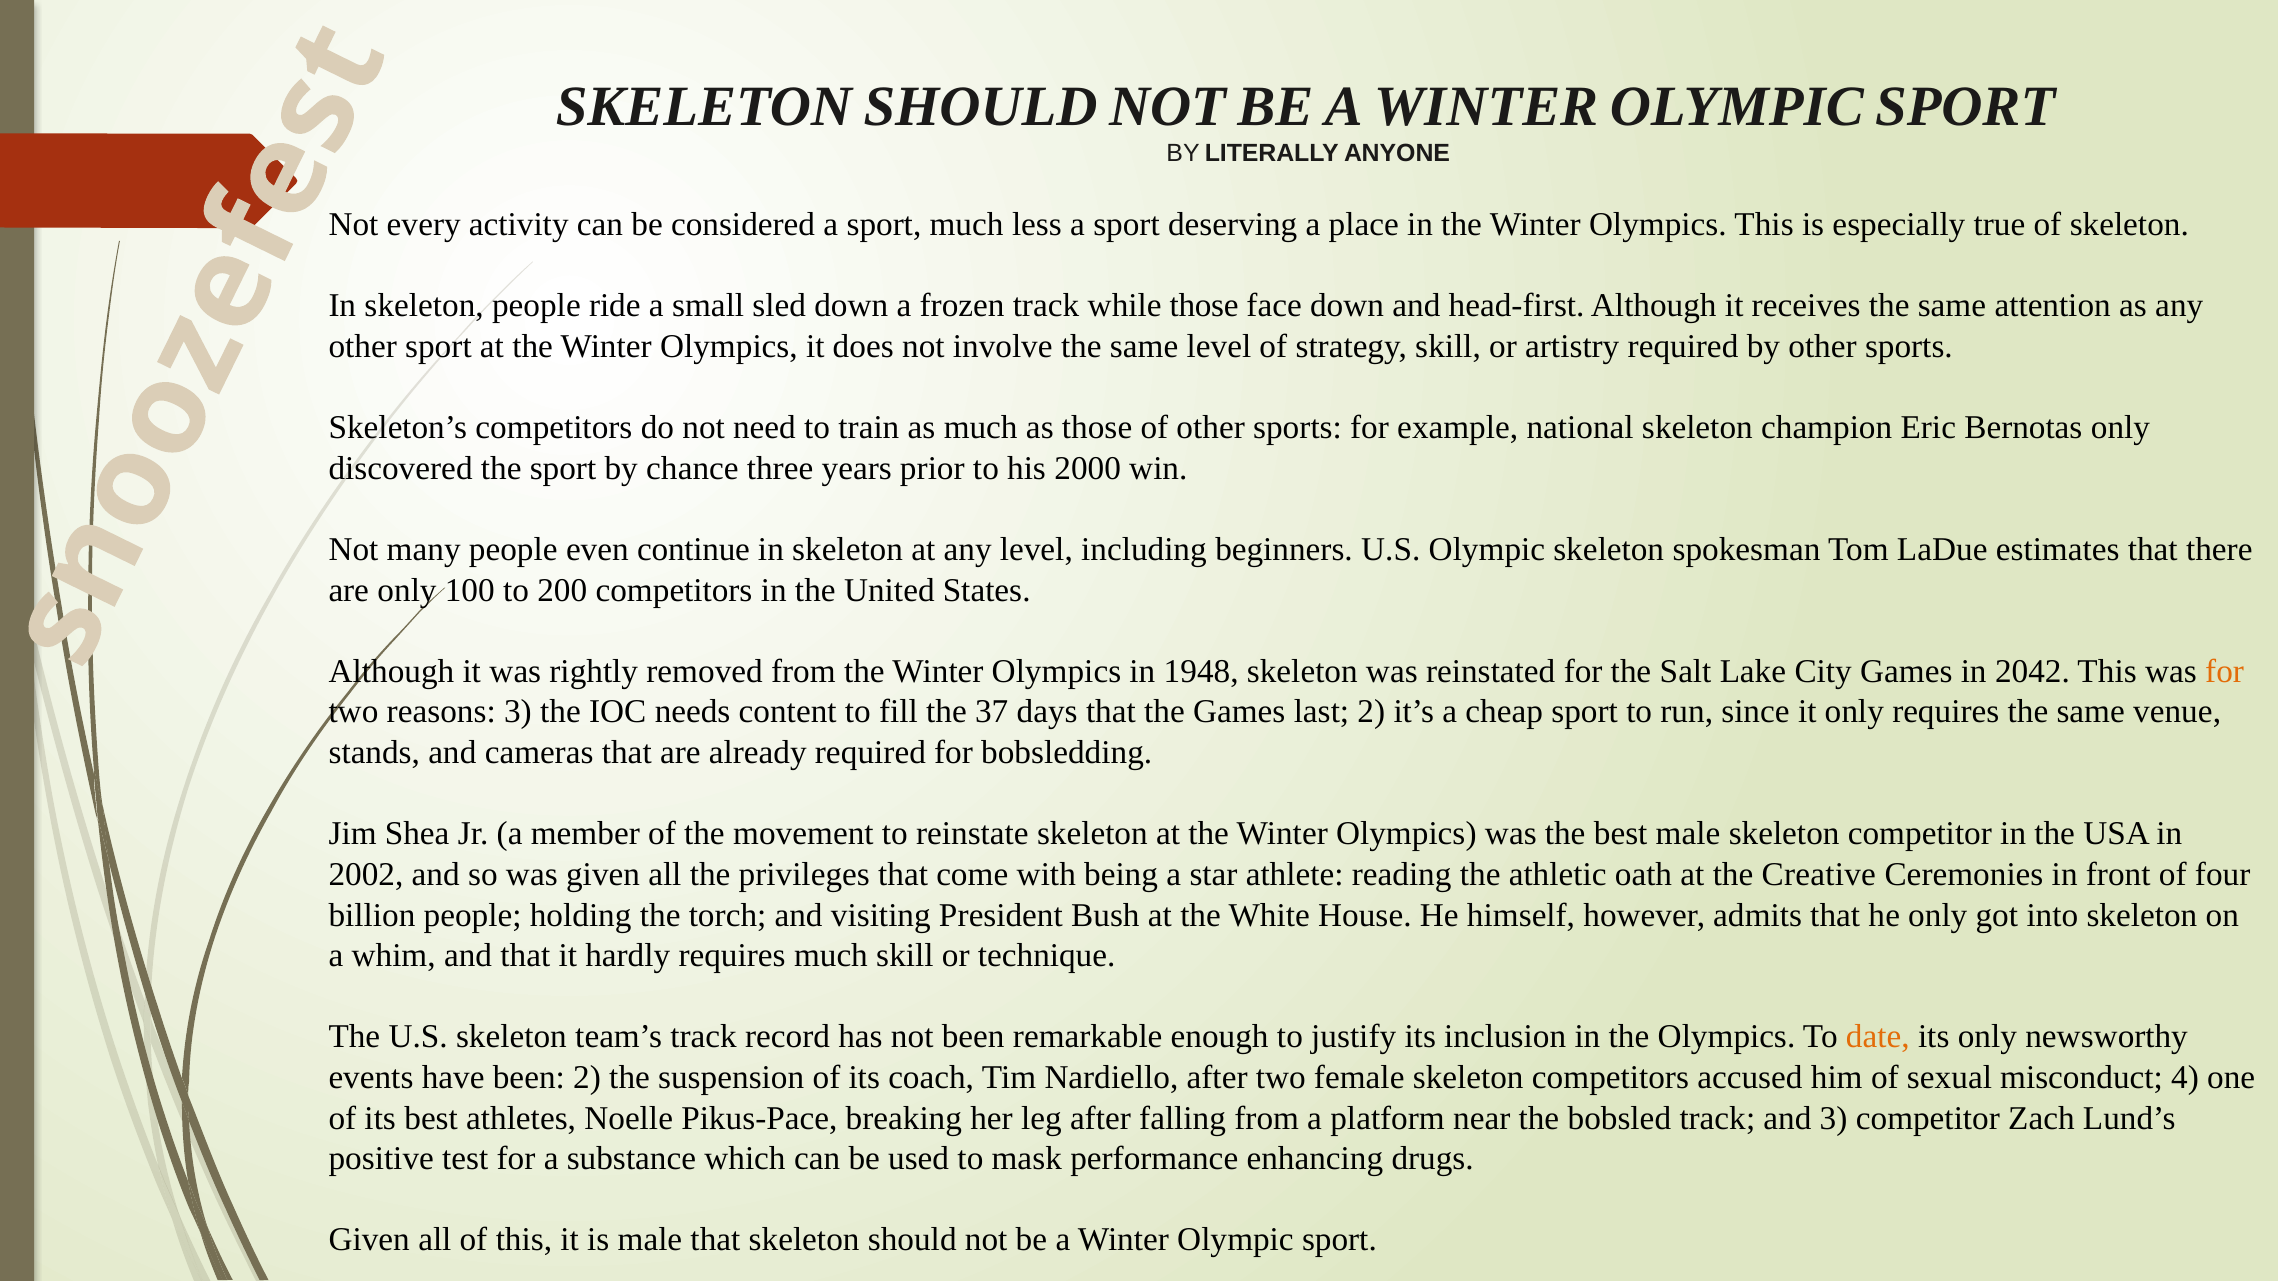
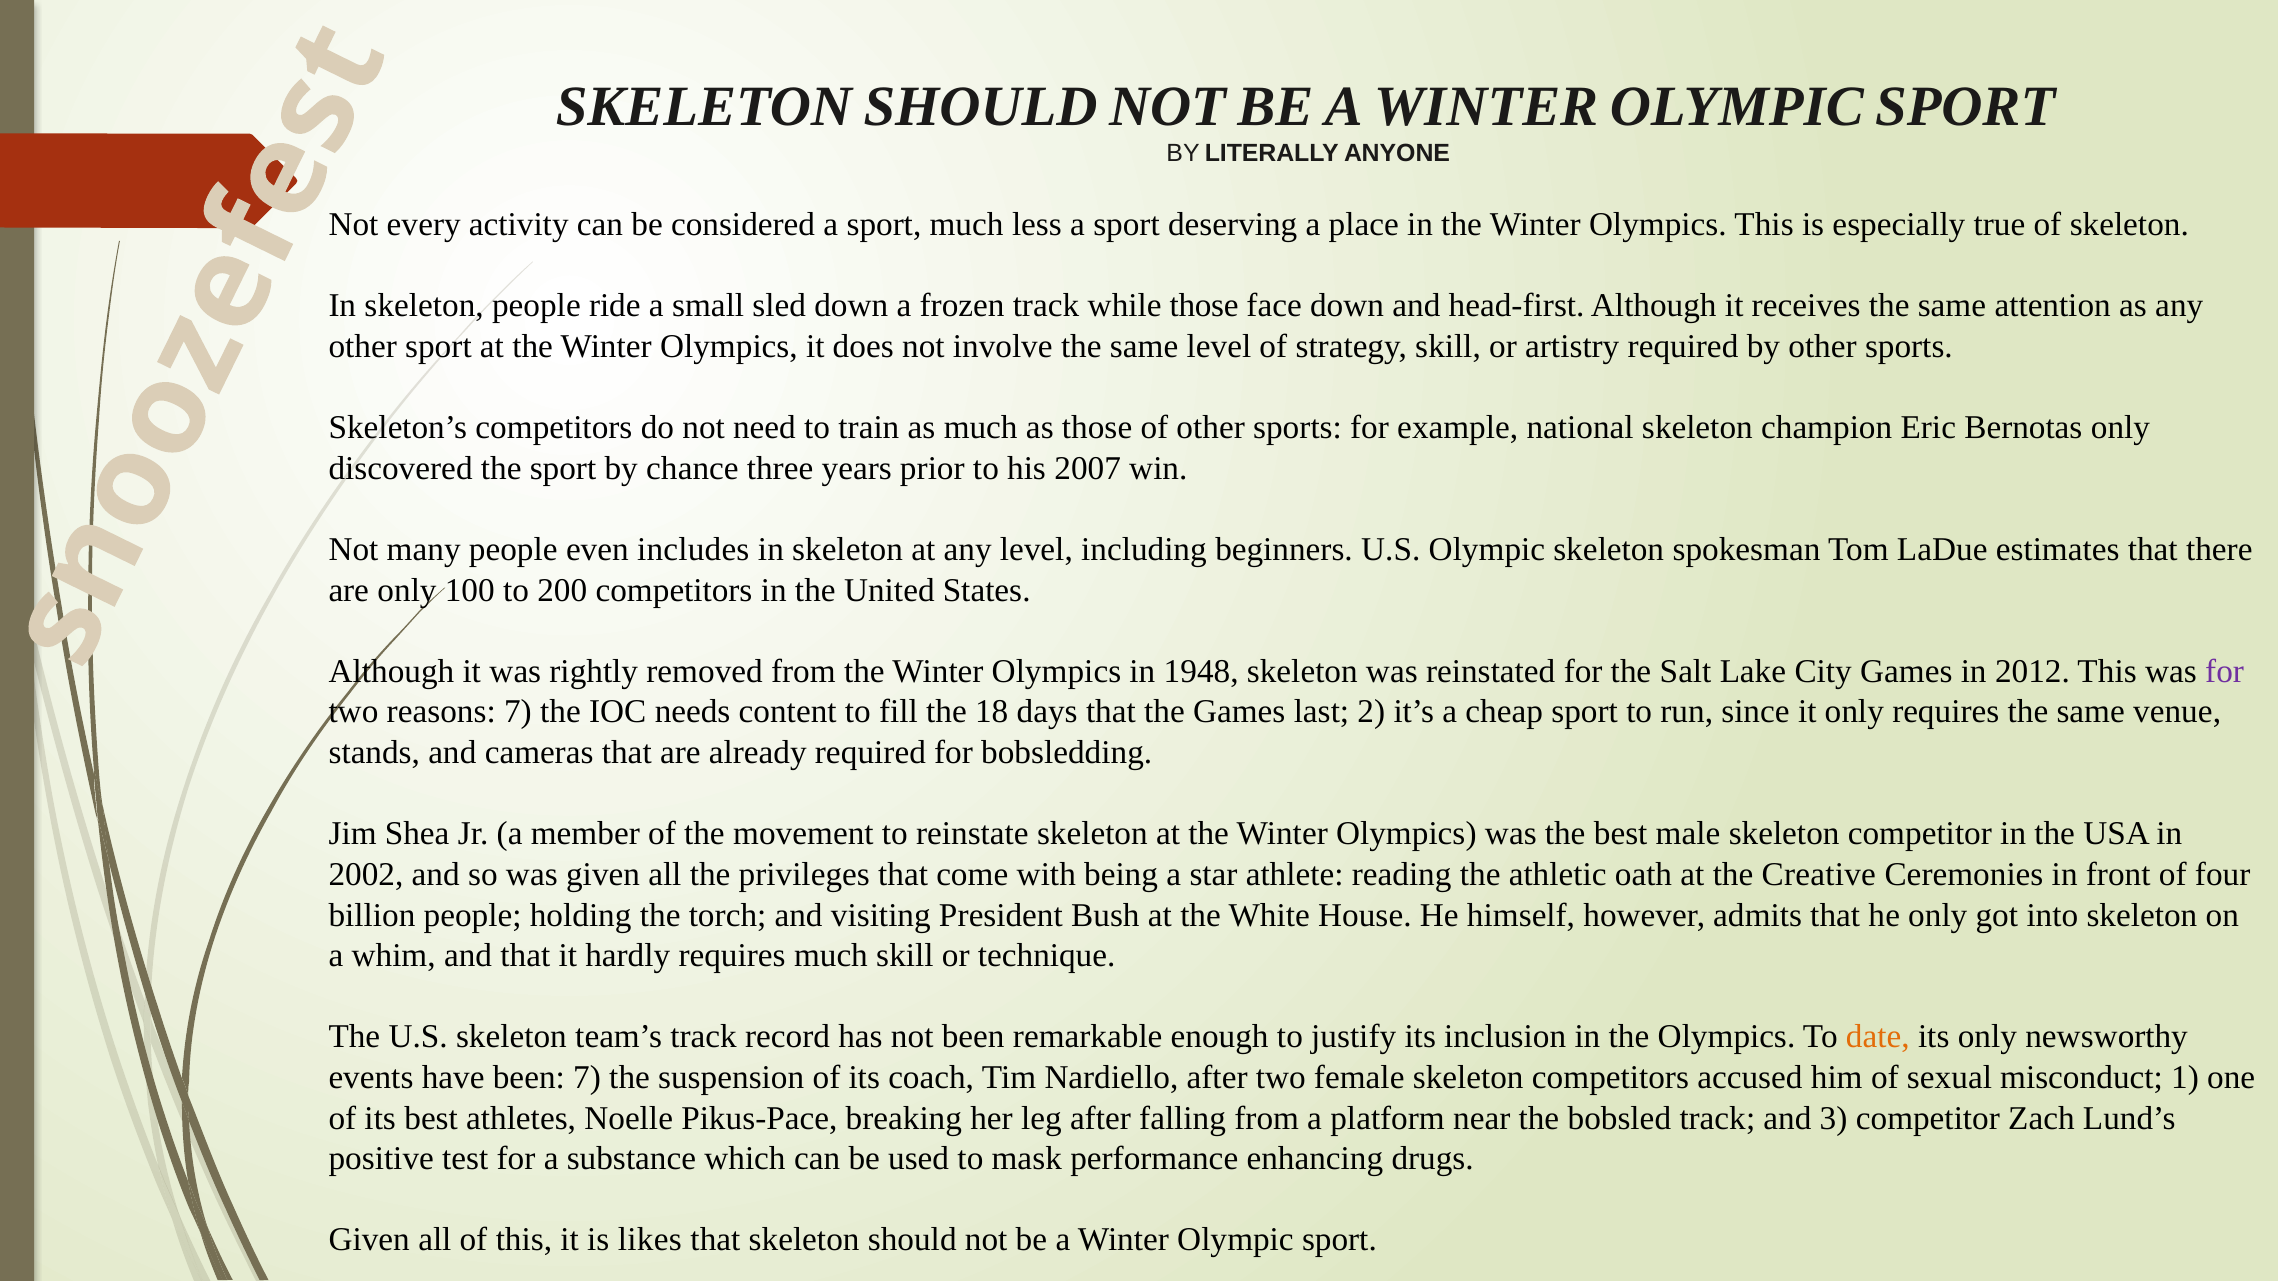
2000: 2000 -> 2007
continue: continue -> includes
2042: 2042 -> 2012
for at (2225, 672) colour: orange -> purple
reasons 3: 3 -> 7
37: 37 -> 18
been 2: 2 -> 7
4: 4 -> 1
is male: male -> likes
